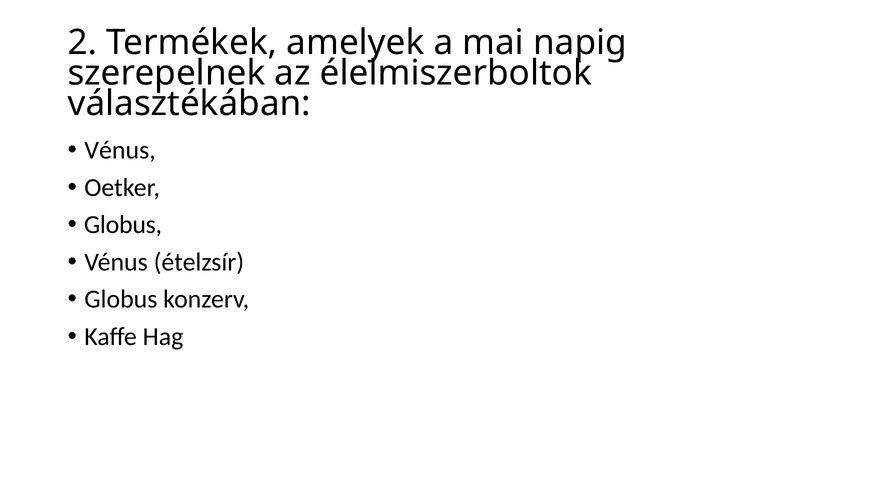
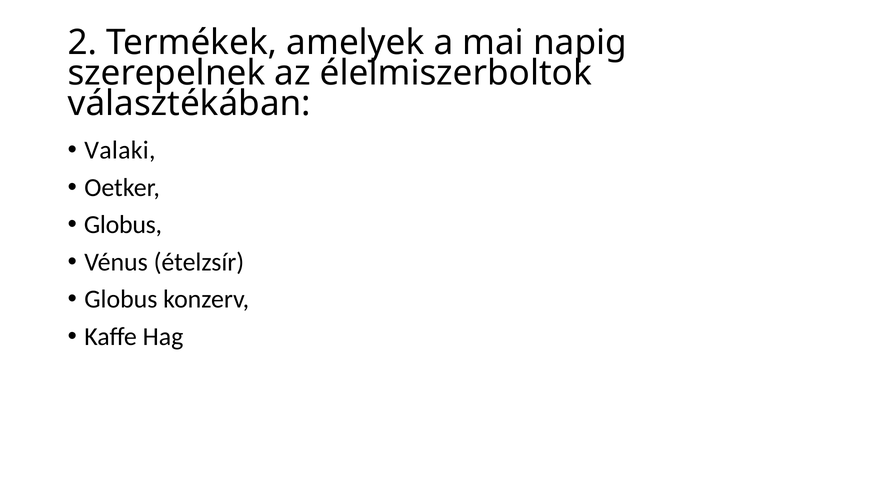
Vénus at (120, 150): Vénus -> Valaki
